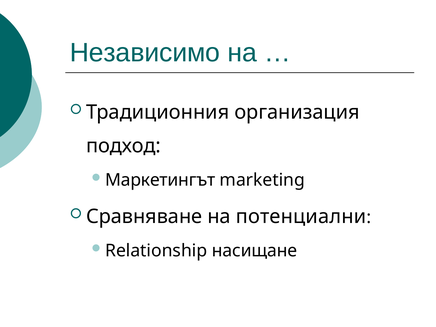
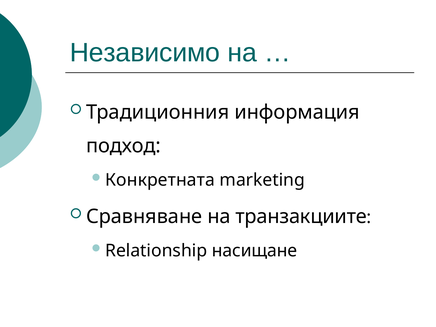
организация: организация -> информация
Маркетингът: Маркетингът -> Конкретната
потенциални: потенциални -> транзакциите
